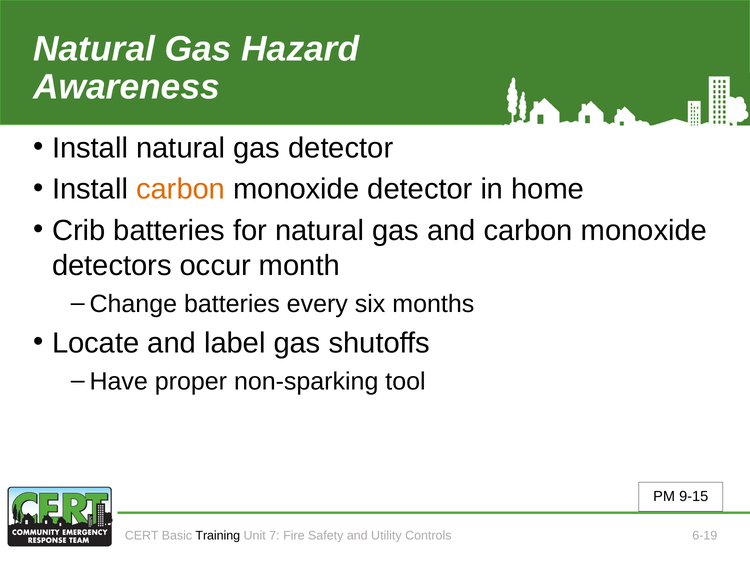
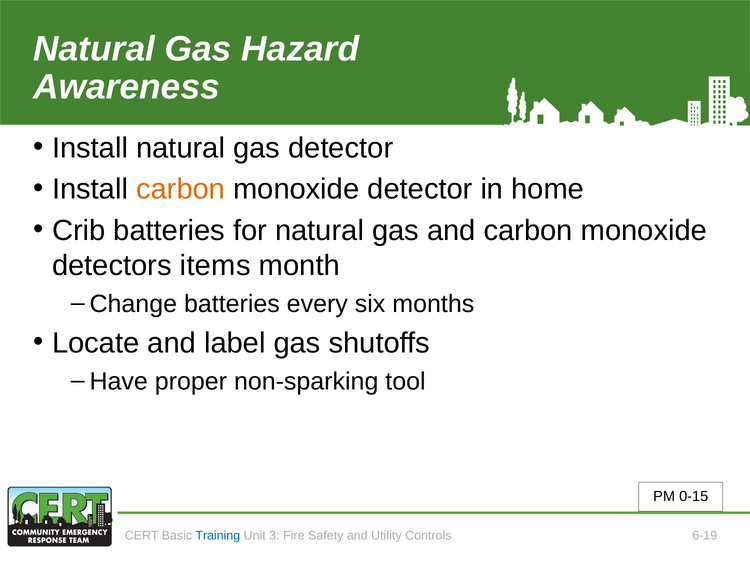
occur: occur -> items
9-15: 9-15 -> 0-15
Training colour: black -> blue
7: 7 -> 3
